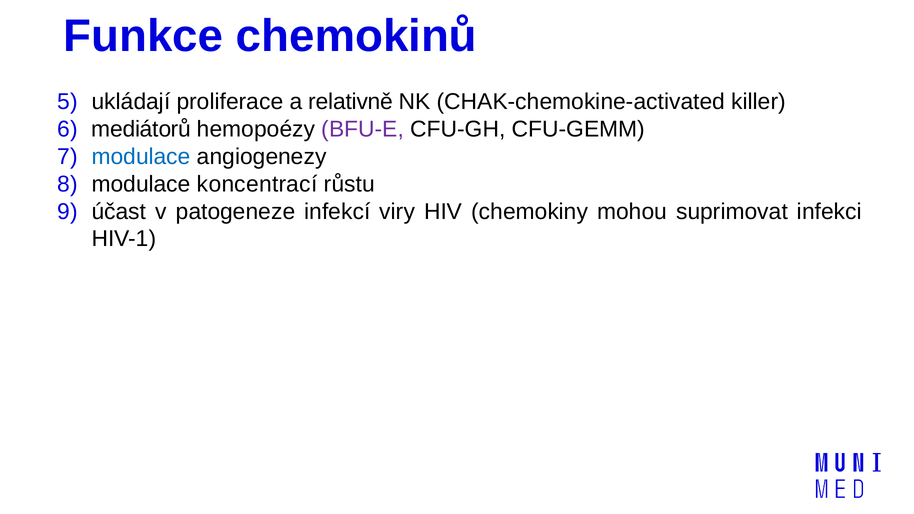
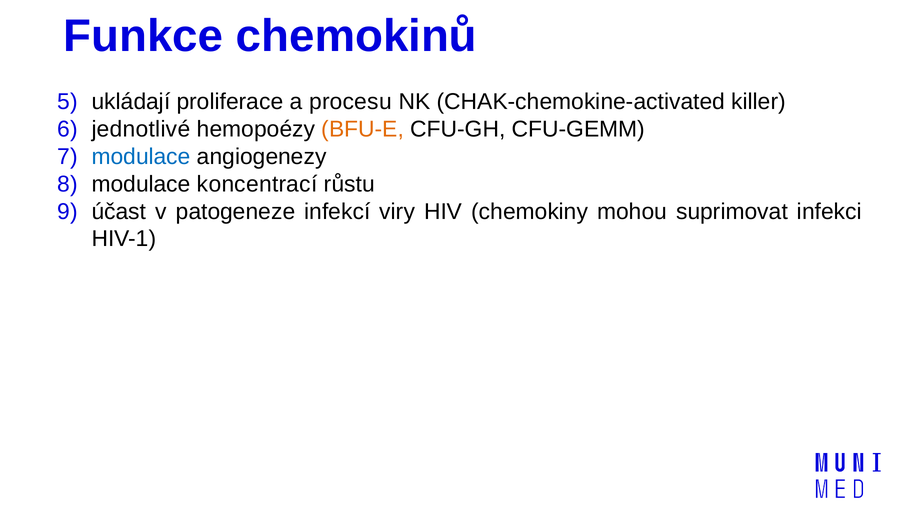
relativně: relativně -> procesu
mediátorů: mediátorů -> jednotlivé
BFU-E colour: purple -> orange
